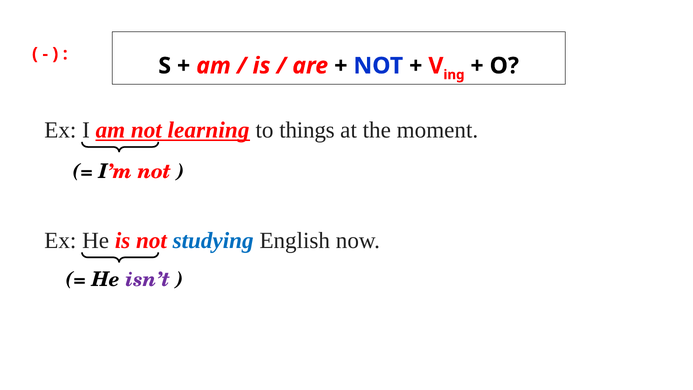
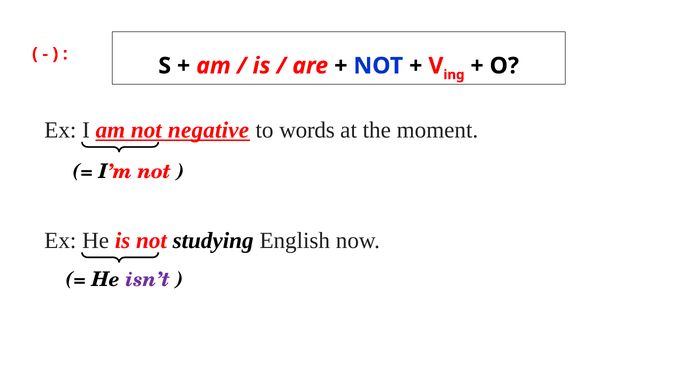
learning: learning -> negative
things: things -> words
studying colour: blue -> black
